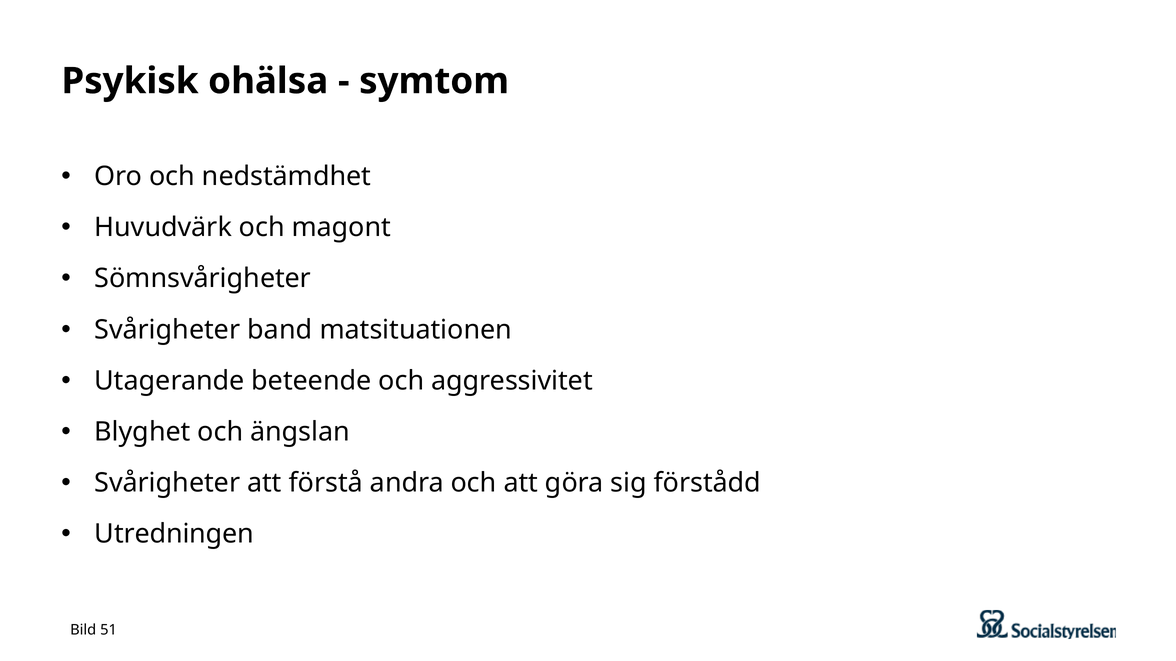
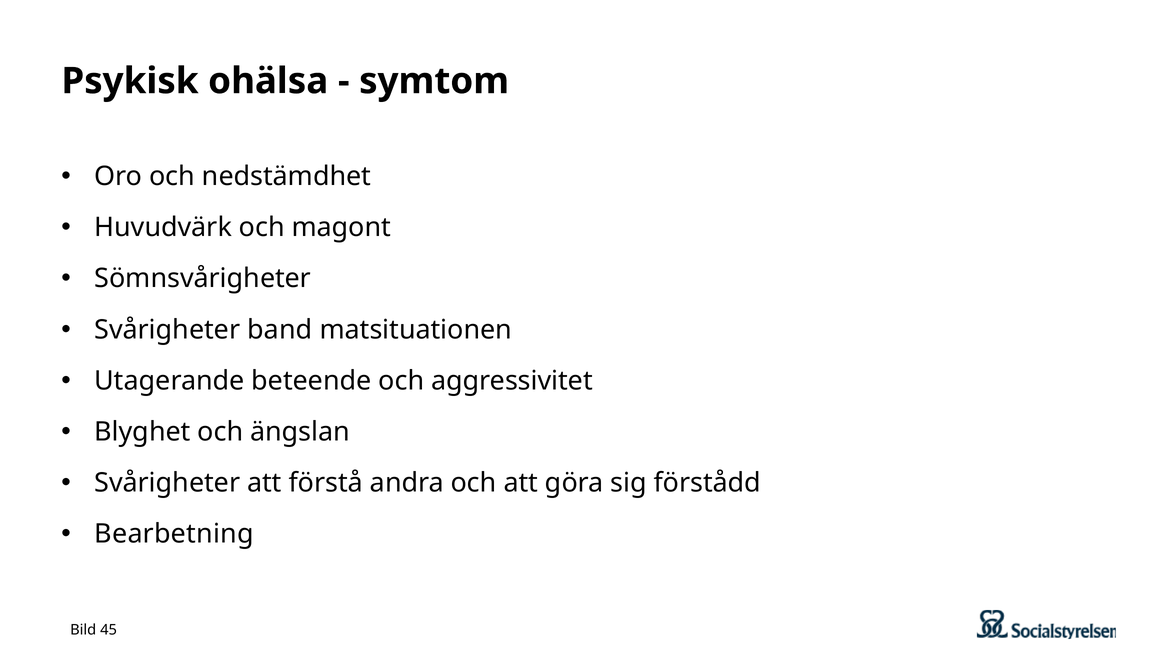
Utredningen: Utredningen -> Bearbetning
51: 51 -> 45
